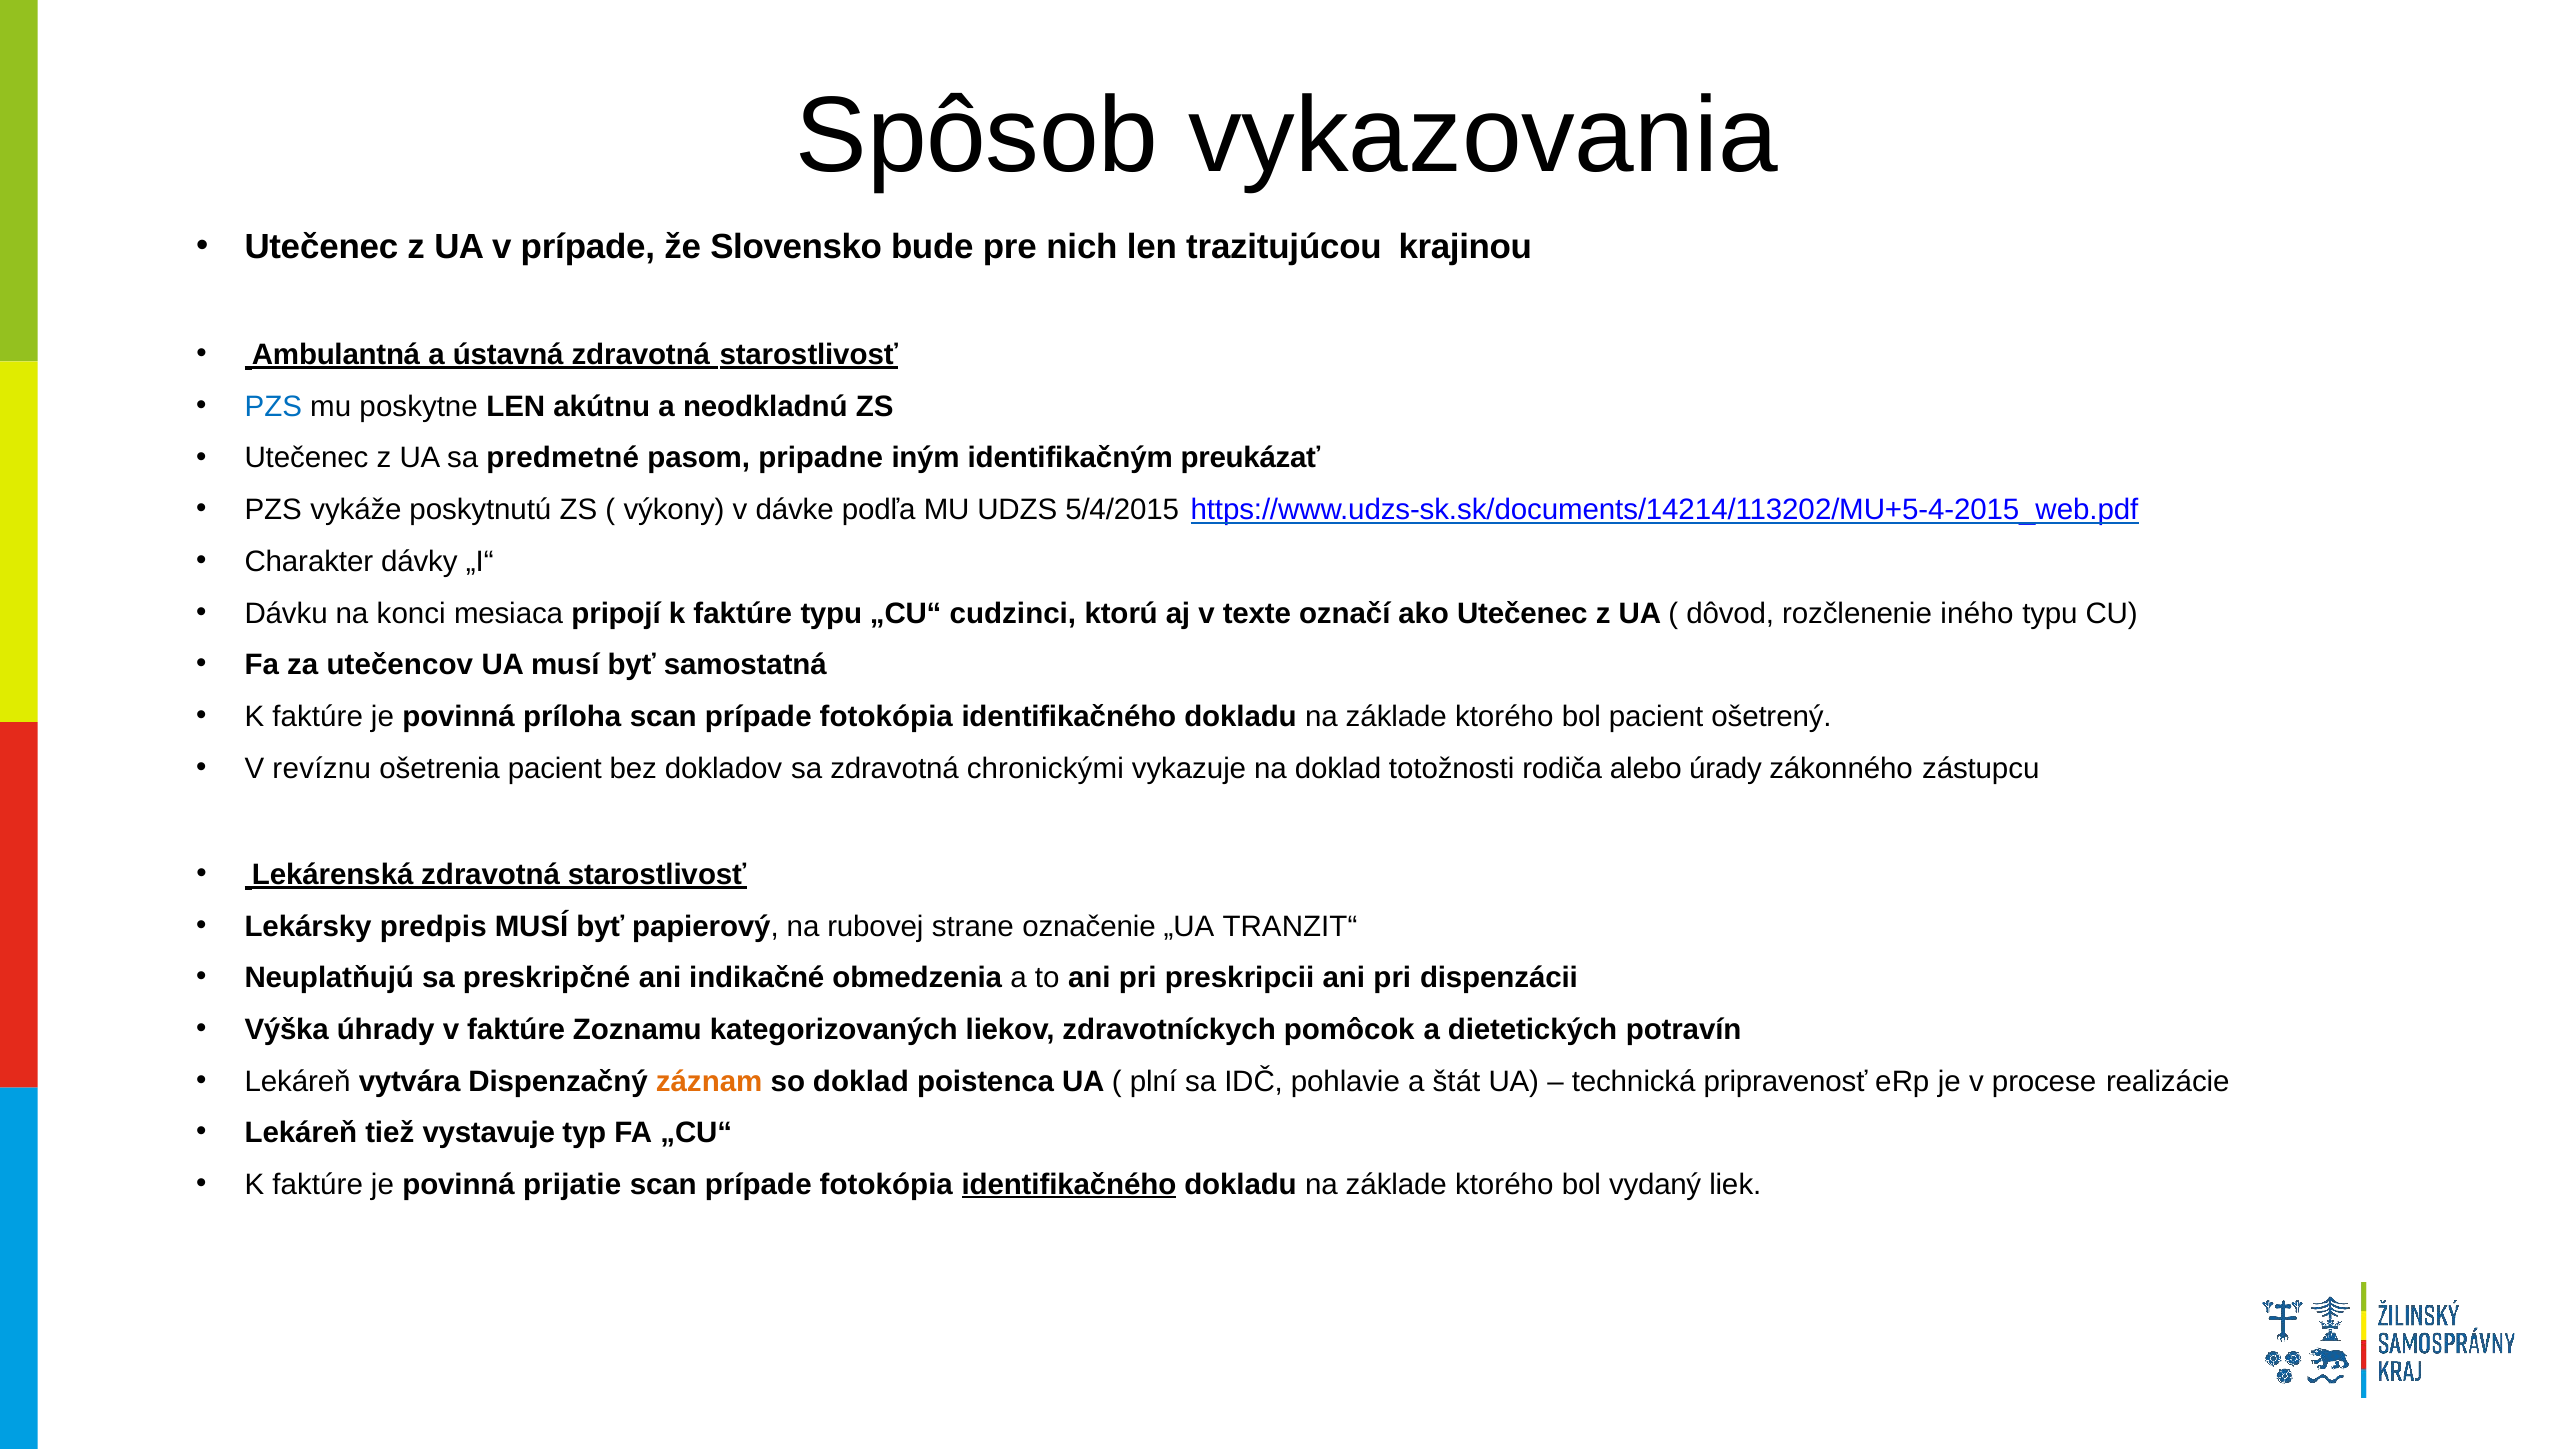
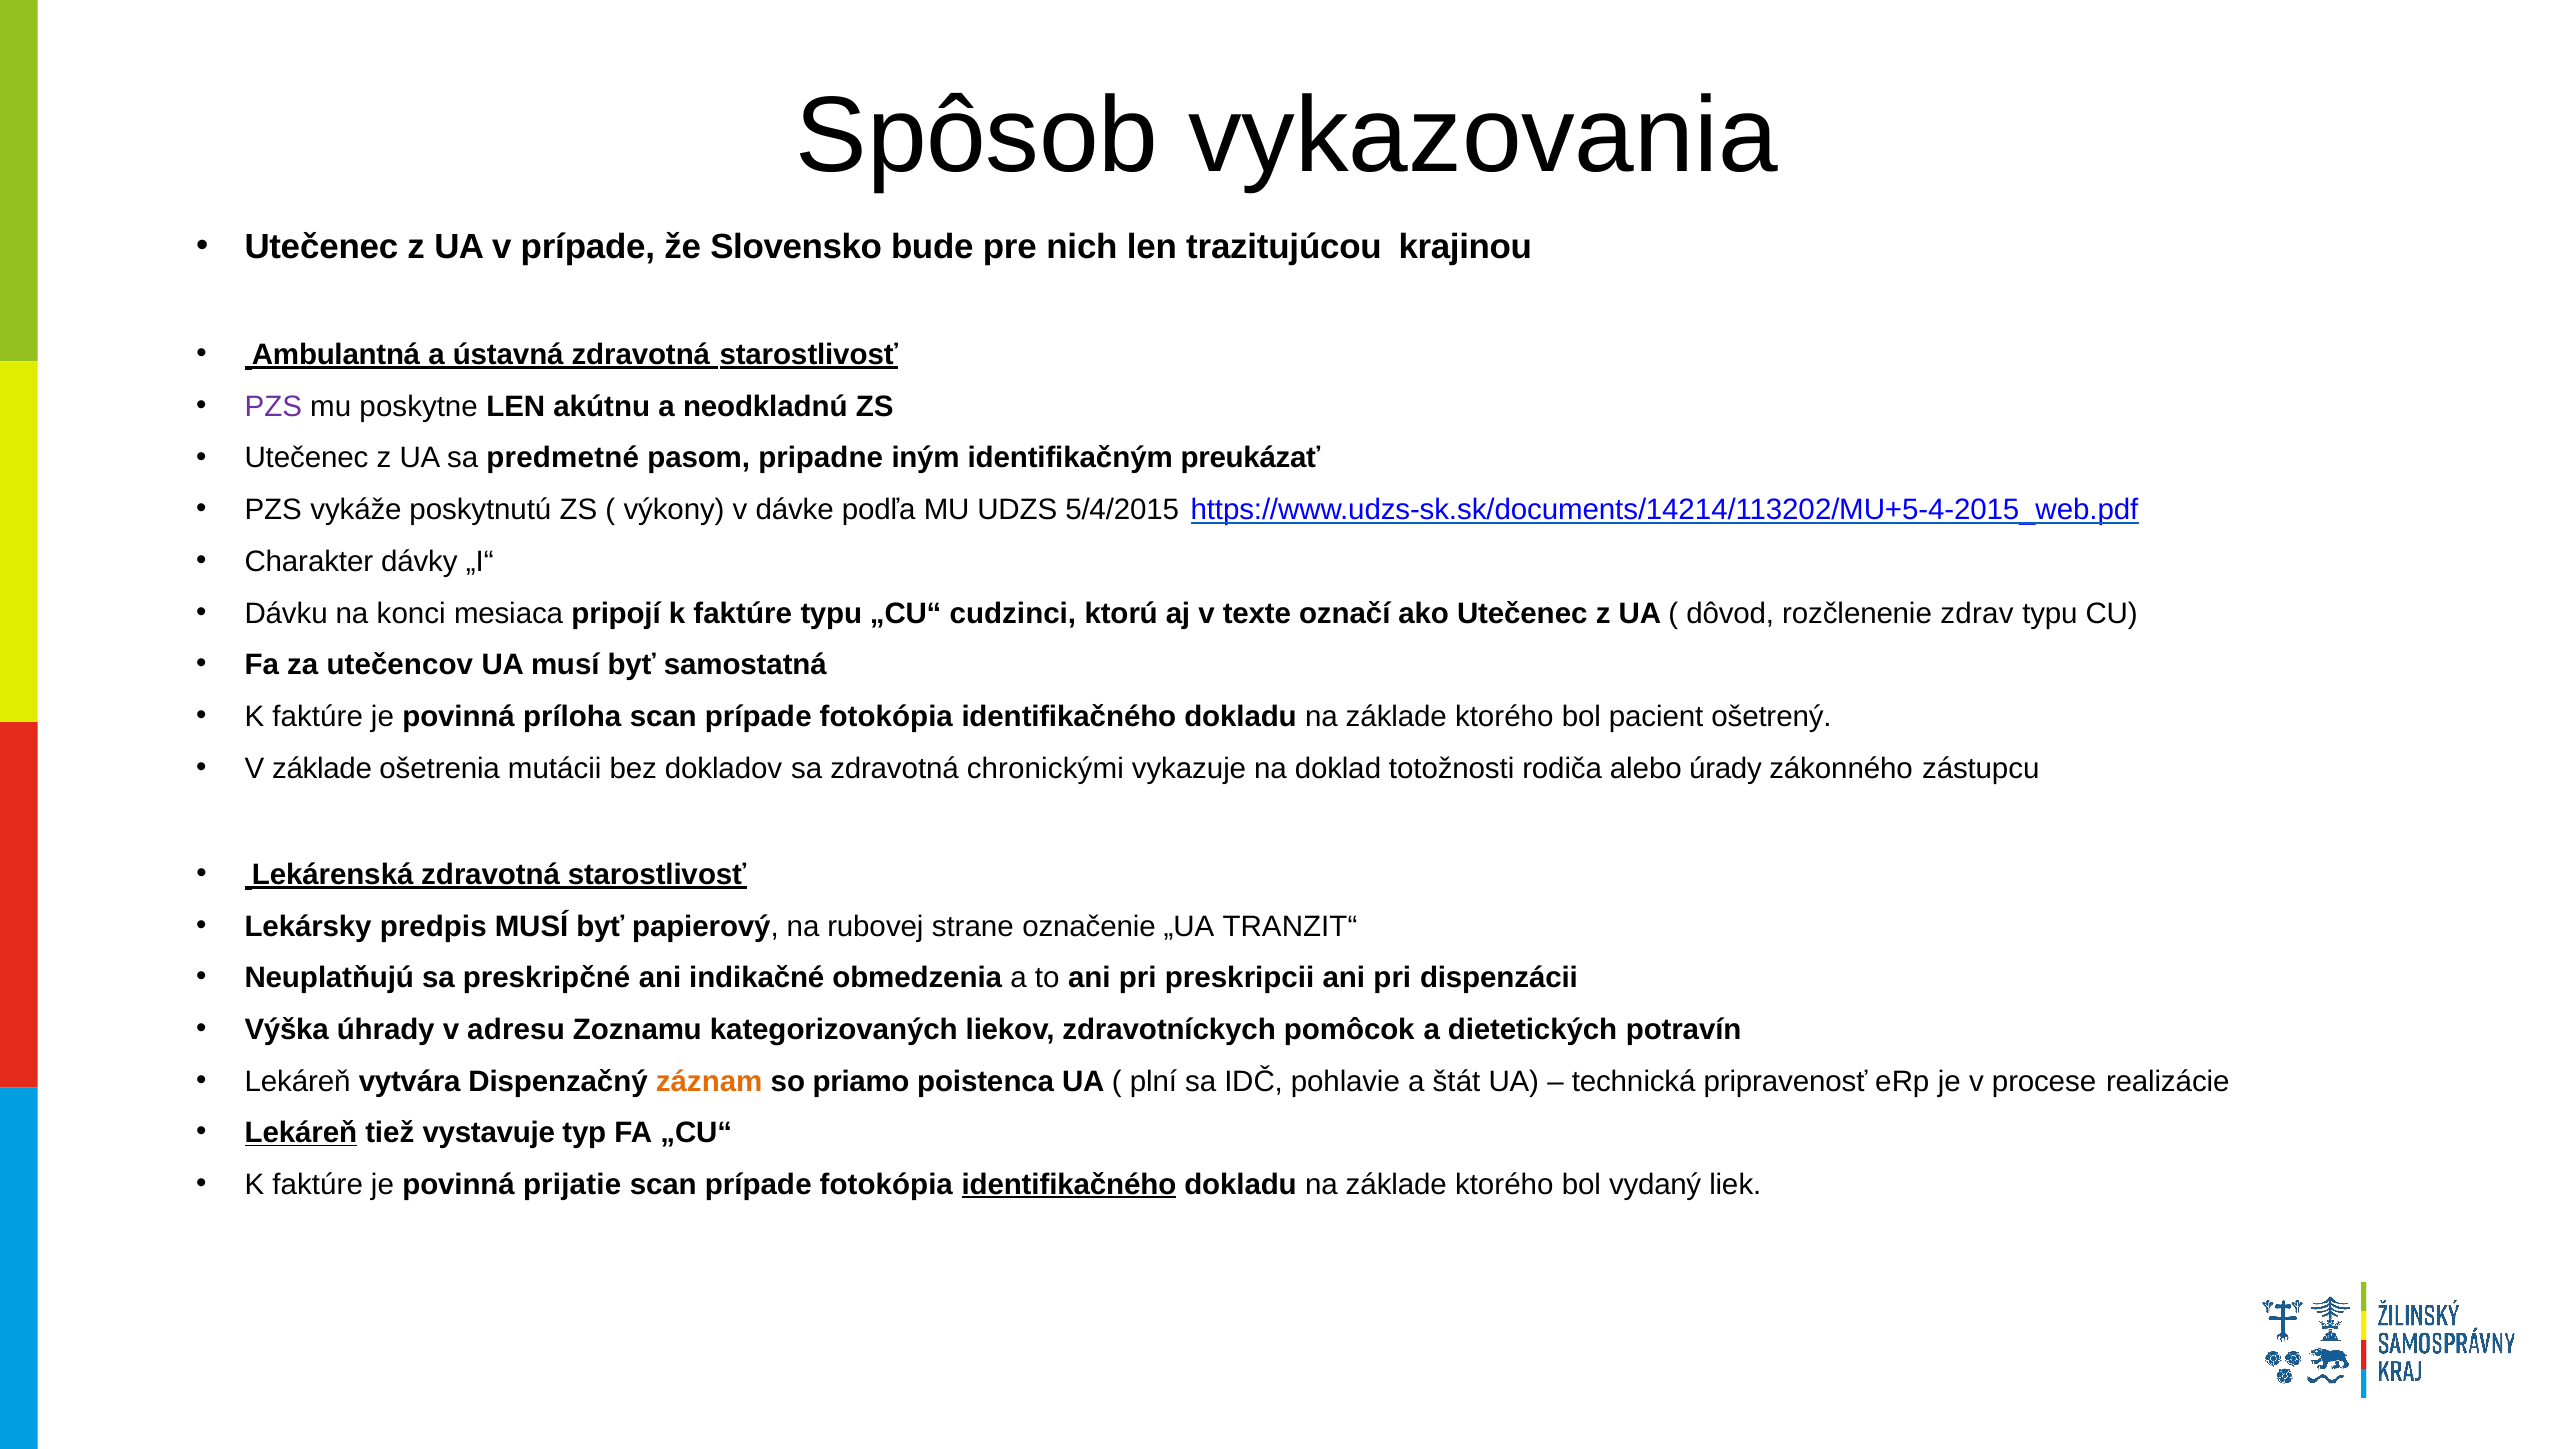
PZS at (273, 407) colour: blue -> purple
iného: iného -> zdrav
V revíznu: revíznu -> základe
ošetrenia pacient: pacient -> mutácii
v faktúre: faktúre -> adresu
so doklad: doklad -> priamo
Lekáreň at (301, 1133) underline: none -> present
